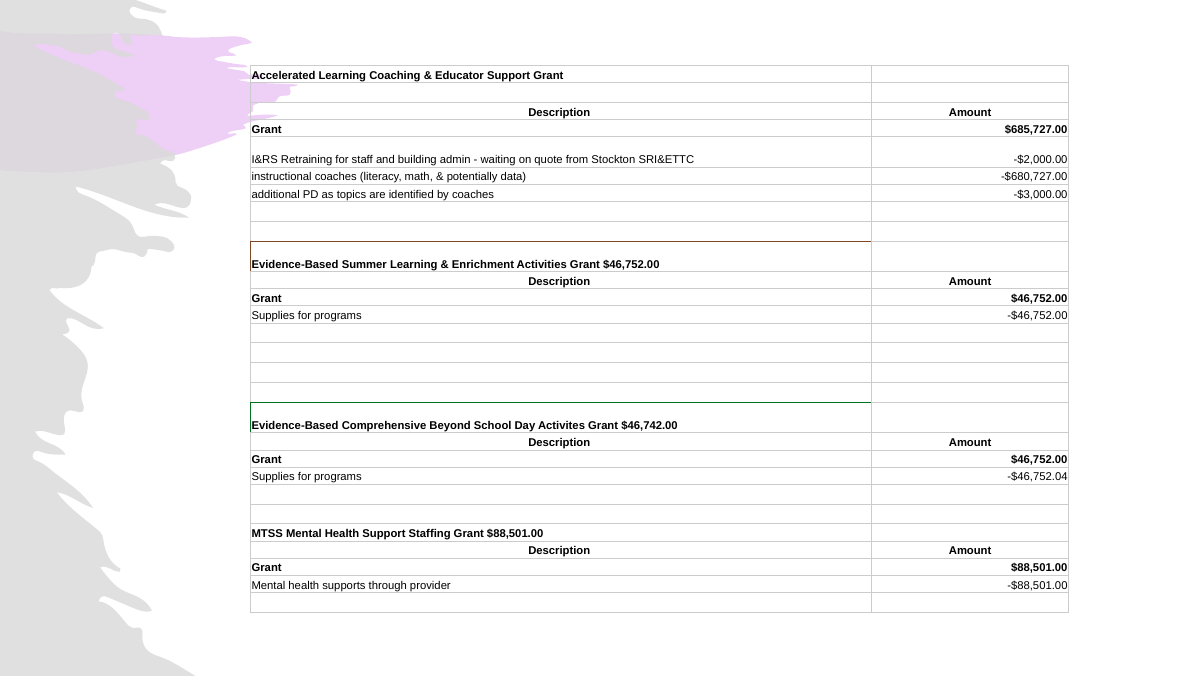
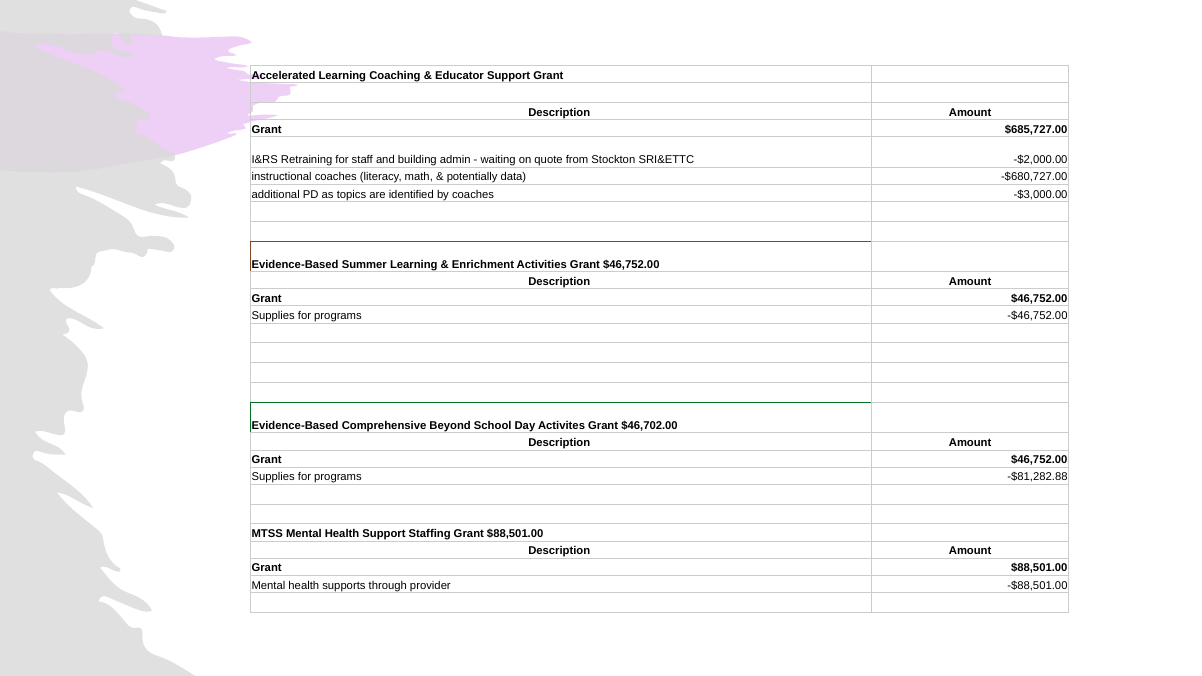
$46,742.00: $46,742.00 -> $46,702.00
-$46,752.04: -$46,752.04 -> -$81,282.88
